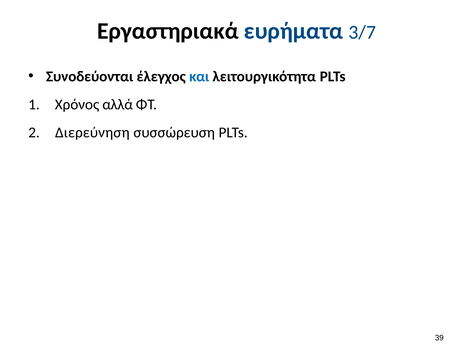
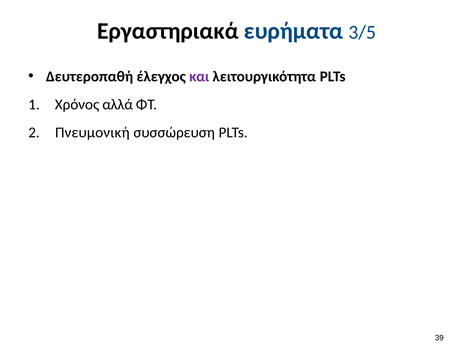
3/7: 3/7 -> 3/5
Συνοδεύονται: Συνοδεύονται -> Δευτεροπαθή
και colour: blue -> purple
Διερεύνηση: Διερεύνηση -> Πνευμονική
